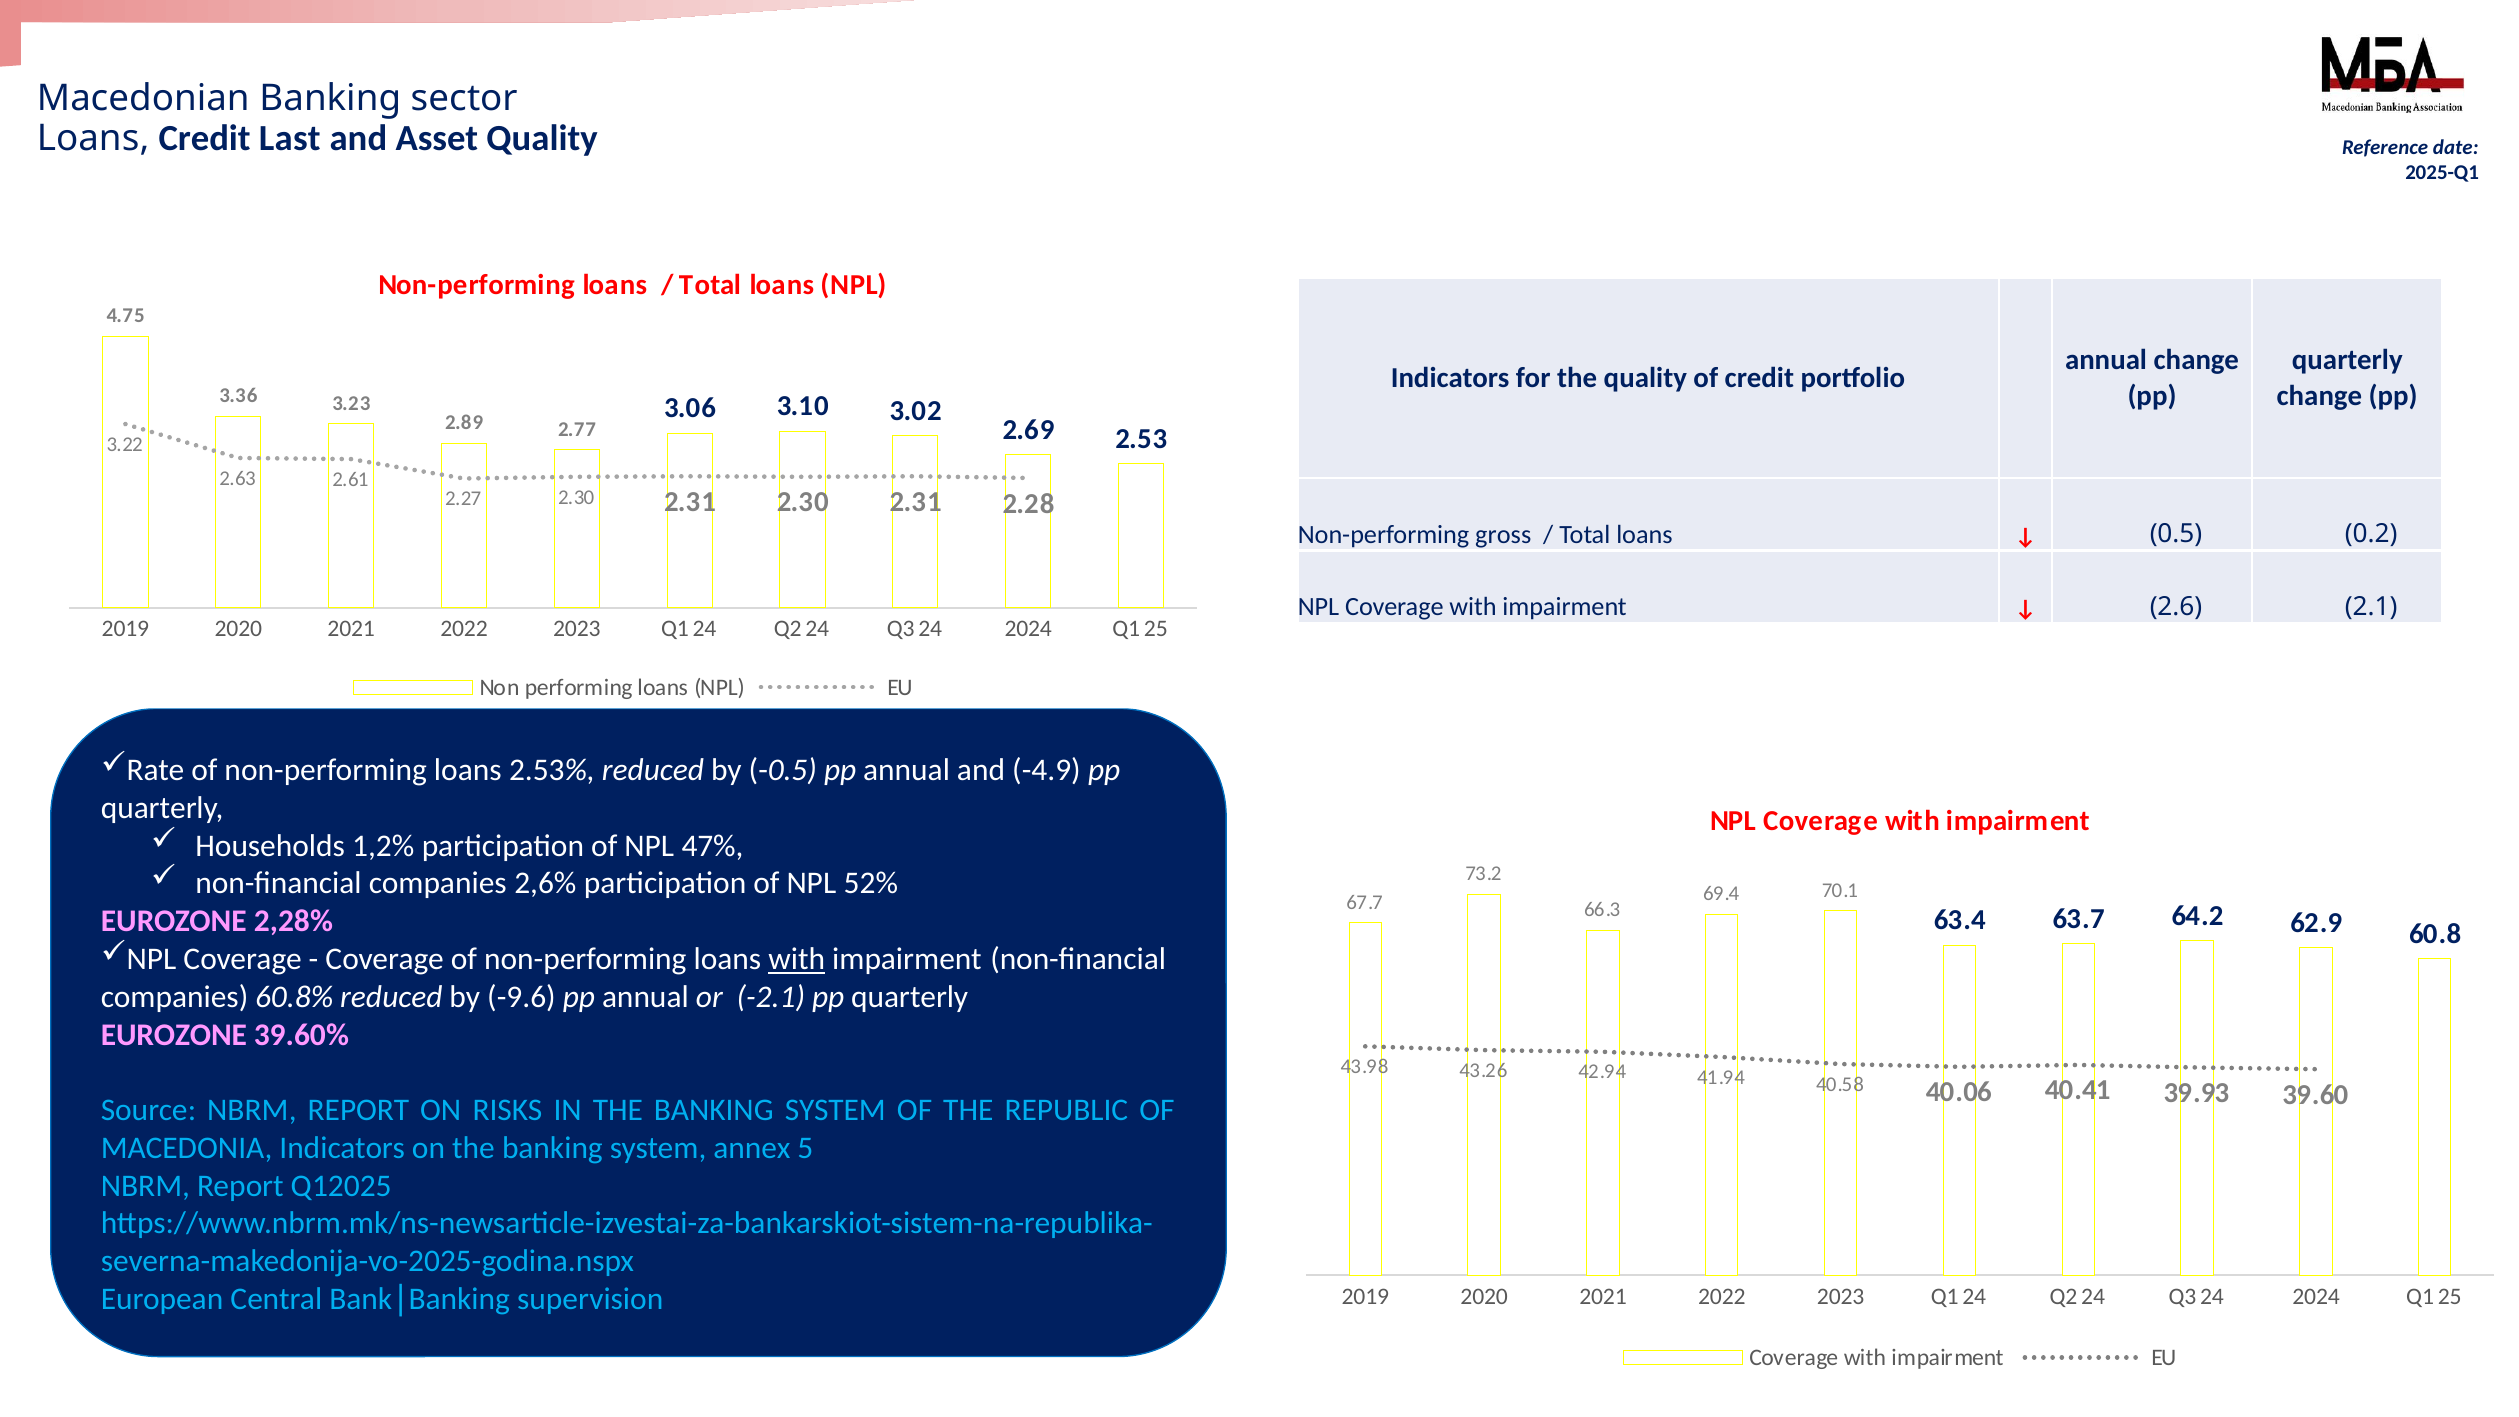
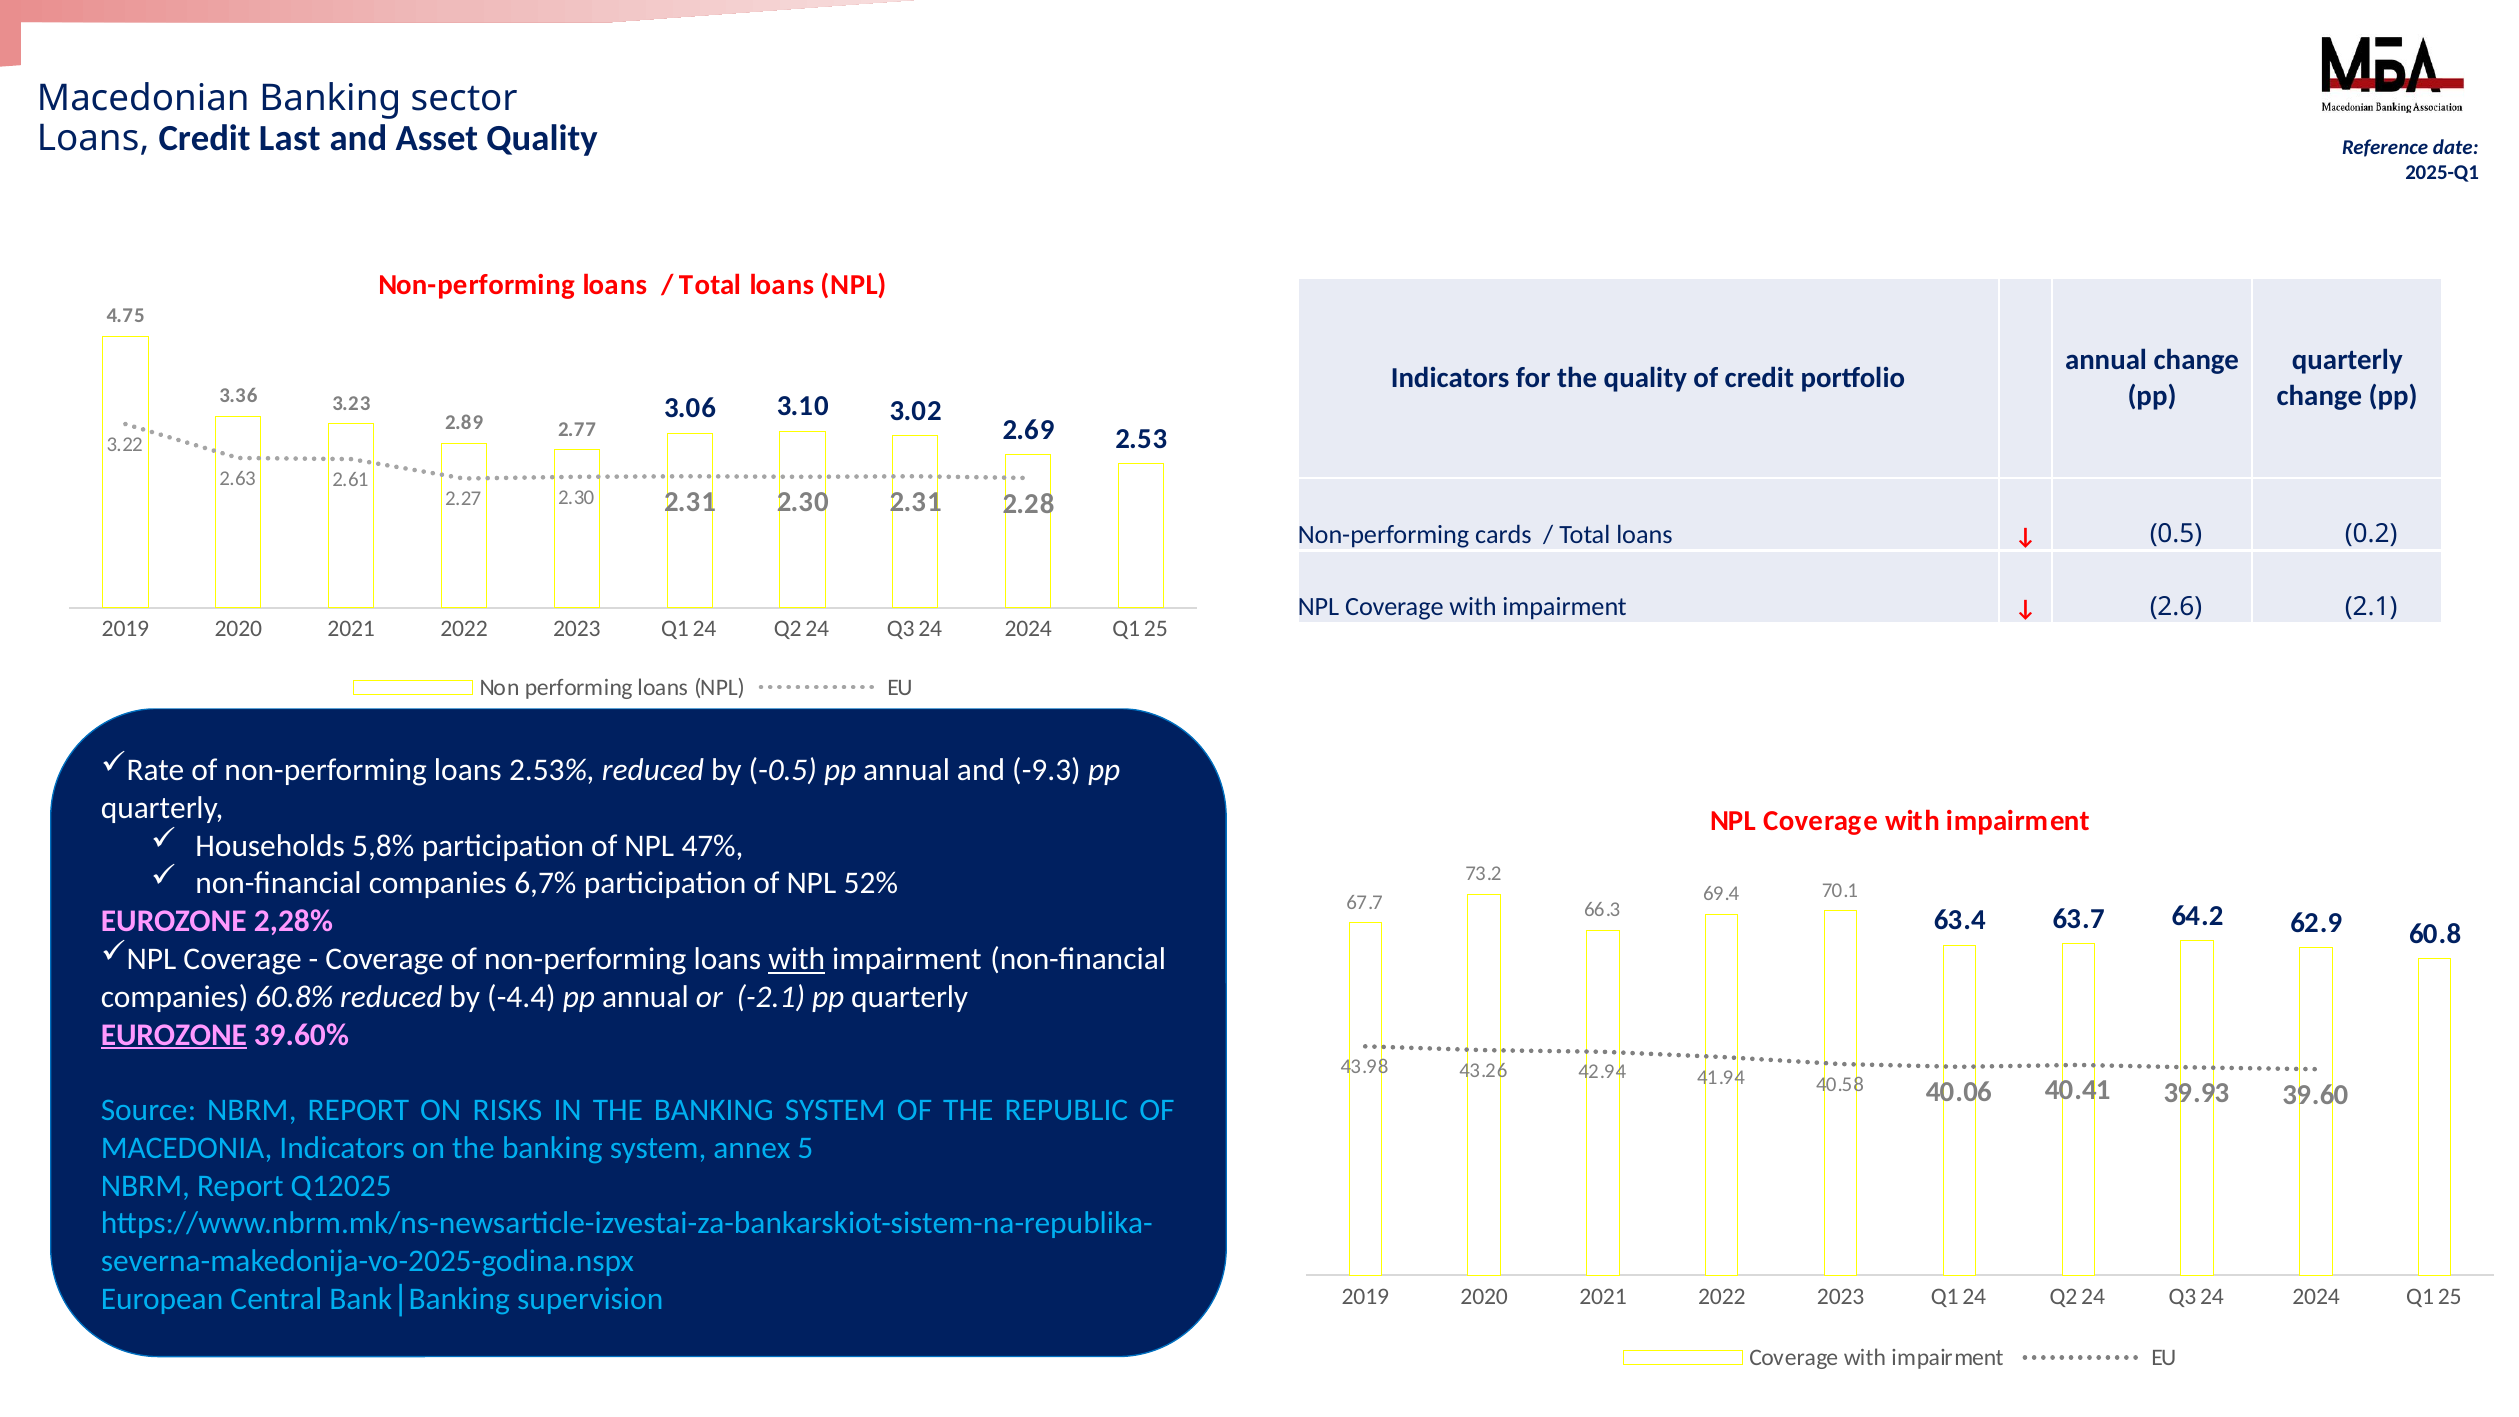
gross: gross -> cards
-4.9: -4.9 -> -9.3
1,2%: 1,2% -> 5,8%
2,6%: 2,6% -> 6,7%
-9.6: -9.6 -> -4.4
EUROZONE at (174, 1035) underline: none -> present
